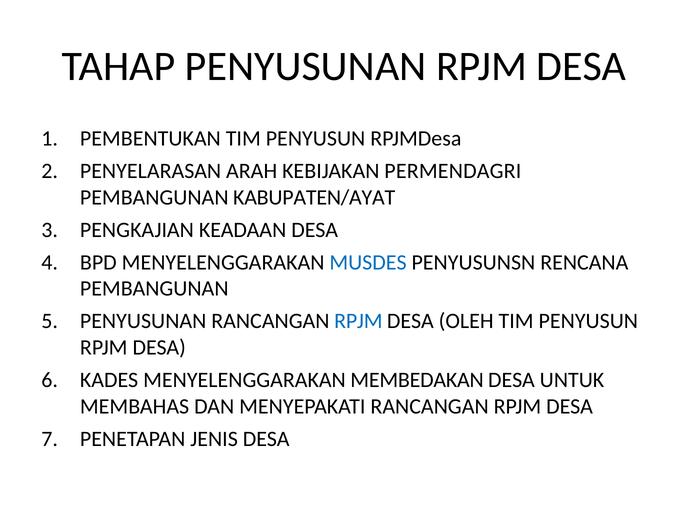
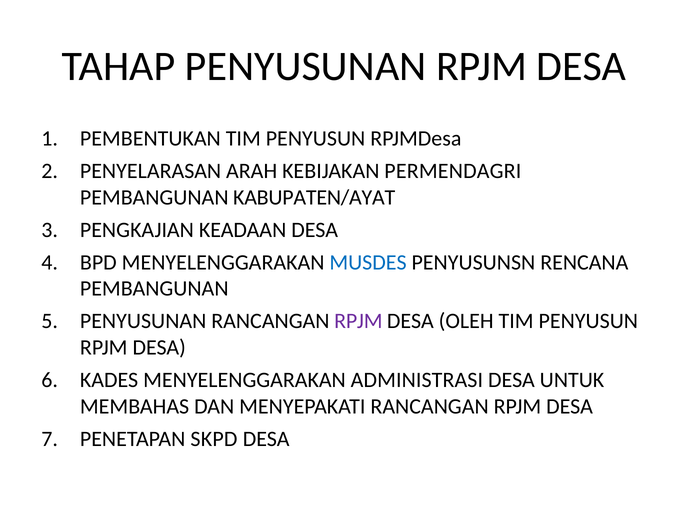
RPJM at (358, 321) colour: blue -> purple
MEMBEDAKAN: MEMBEDAKAN -> ADMINISTRASI
JENIS: JENIS -> SKPD
